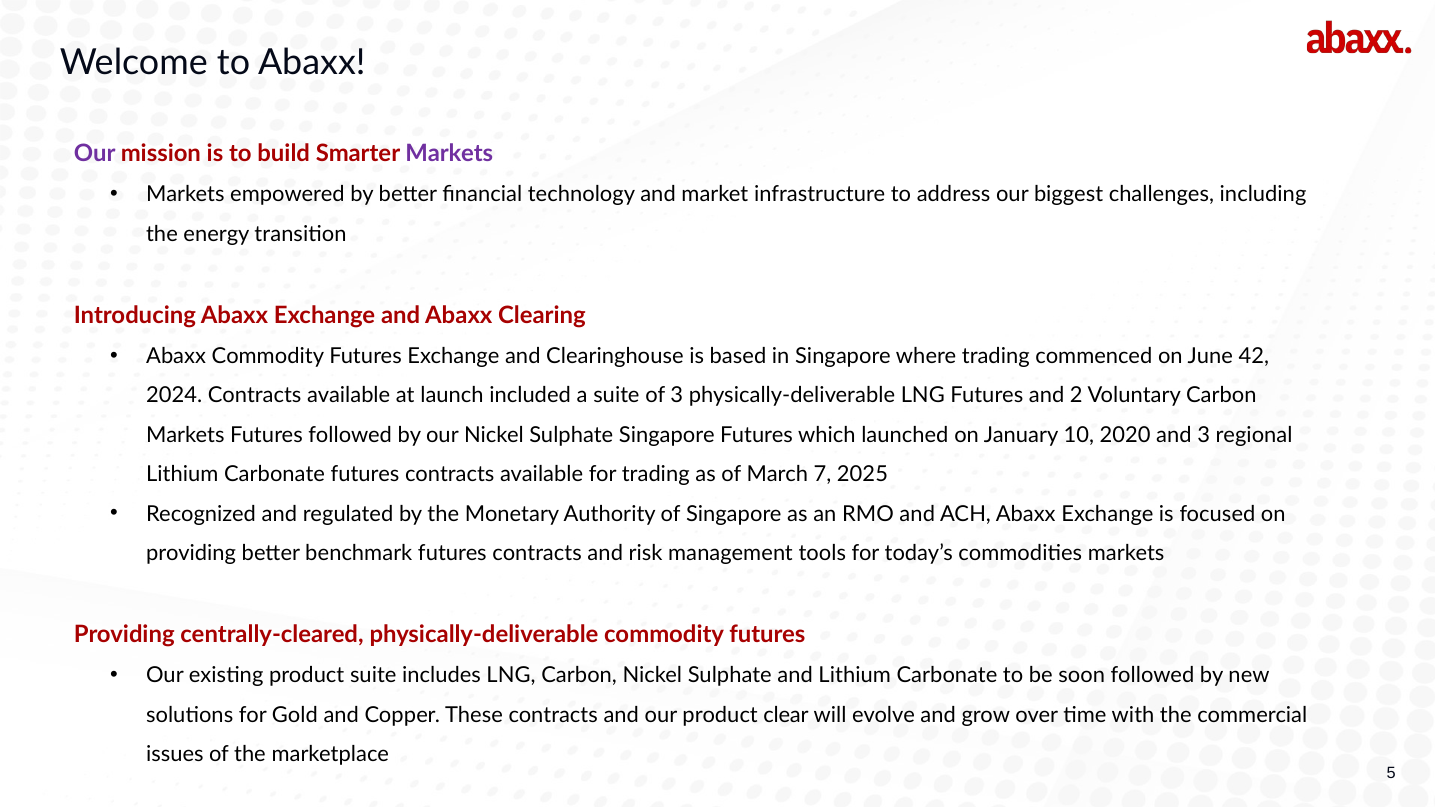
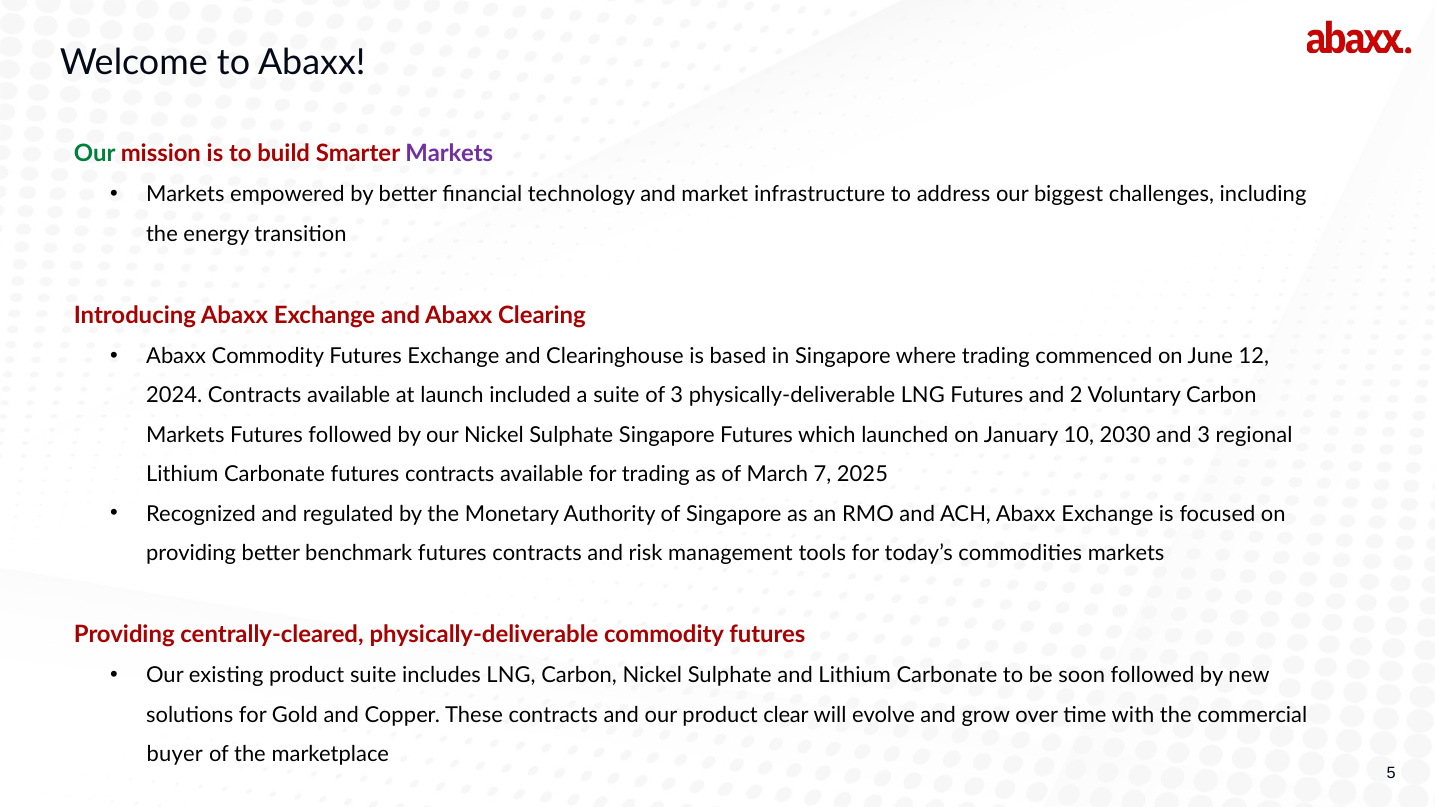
Our at (95, 154) colour: purple -> green
42: 42 -> 12
2020: 2020 -> 2030
issues: issues -> buyer
